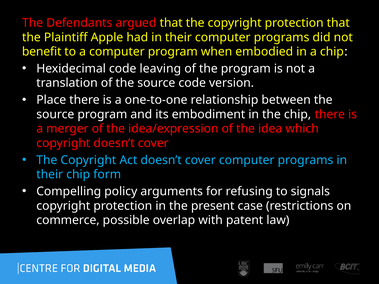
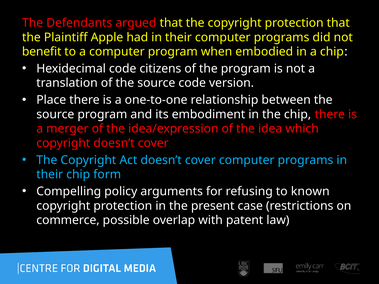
leaving: leaving -> citizens
signals: signals -> known
